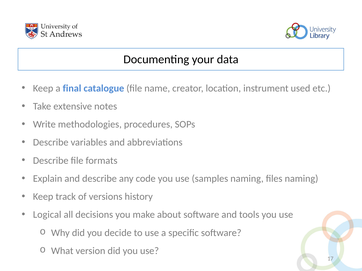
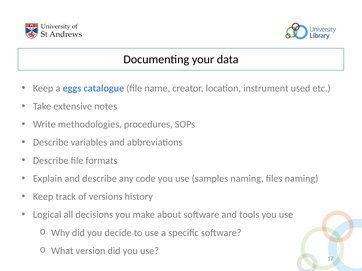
final: final -> eggs
